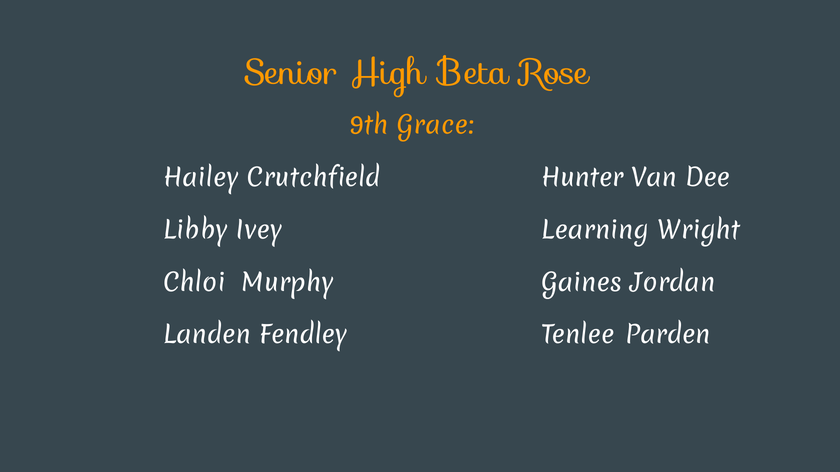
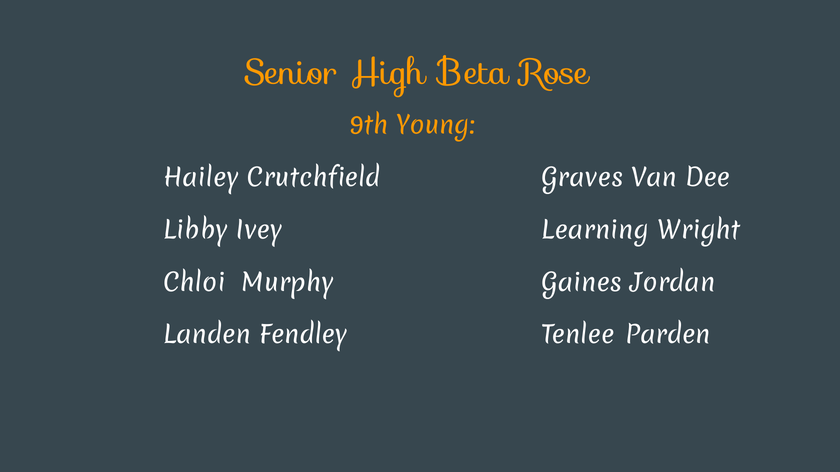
Grace: Grace -> Young
Hunter: Hunter -> Graves
